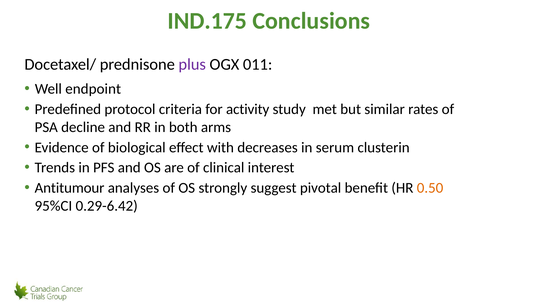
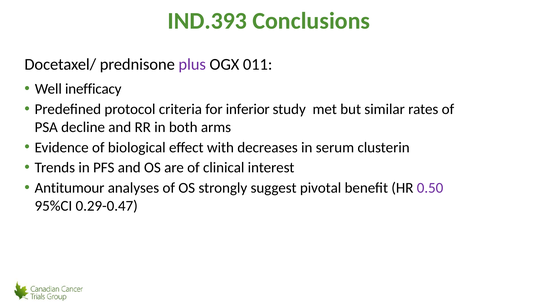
IND.175: IND.175 -> IND.393
endpoint: endpoint -> inefficacy
activity: activity -> inferior
0.50 colour: orange -> purple
0.29-6.42: 0.29-6.42 -> 0.29-0.47
